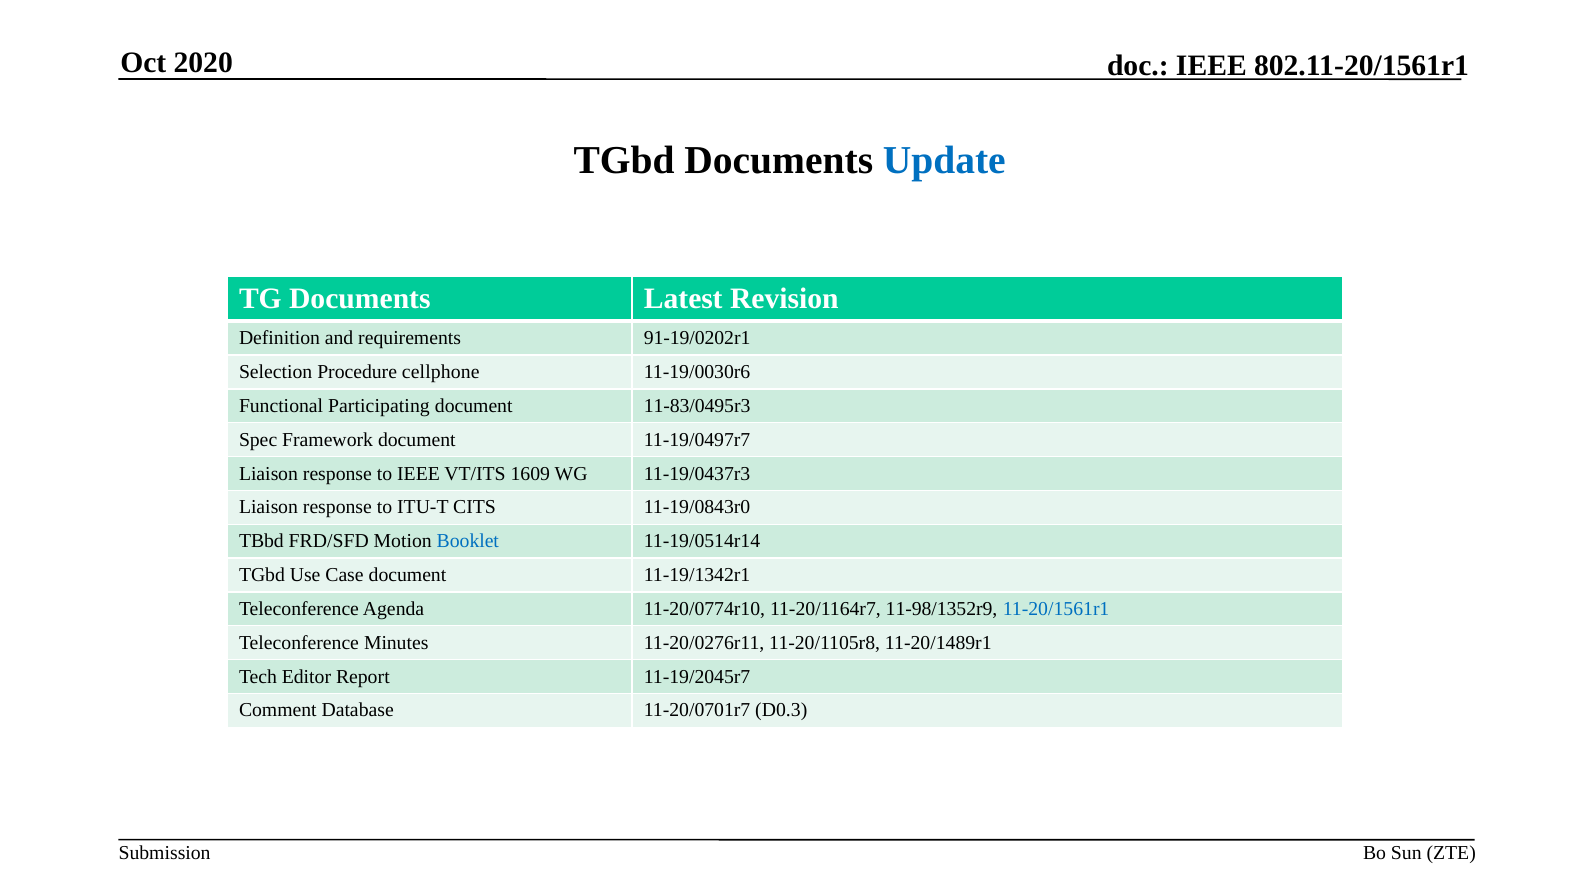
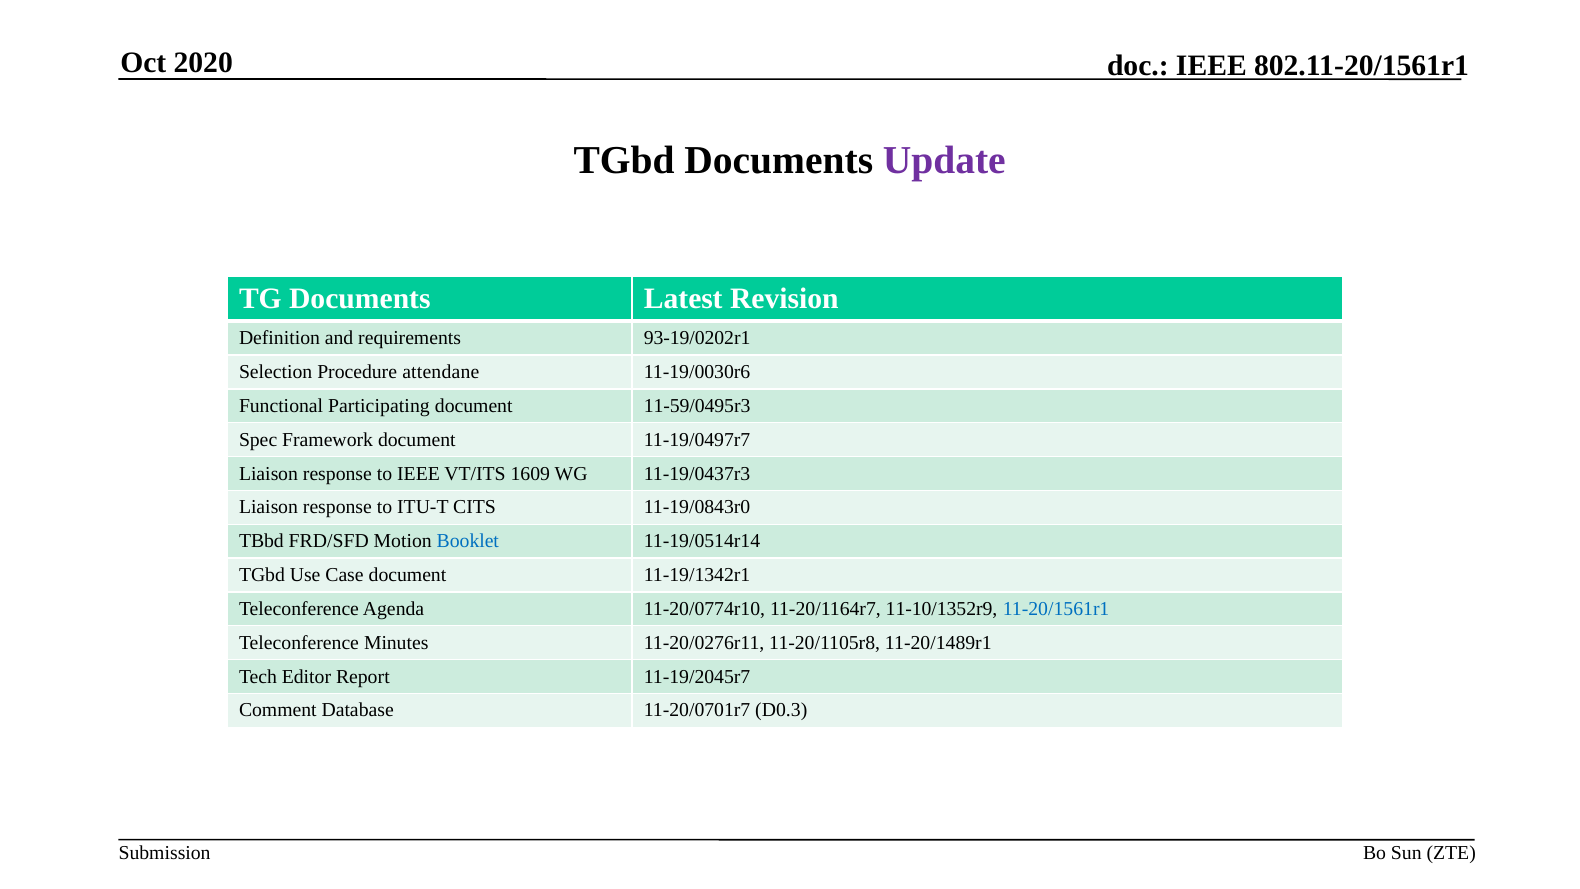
Update colour: blue -> purple
91-19/0202r1: 91-19/0202r1 -> 93-19/0202r1
cellphone: cellphone -> attendane
11-83/0495r3: 11-83/0495r3 -> 11-59/0495r3
11-98/1352r9: 11-98/1352r9 -> 11-10/1352r9
